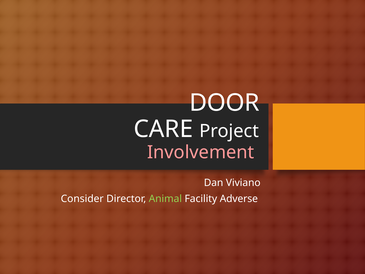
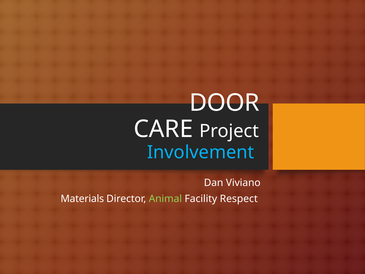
Involvement colour: pink -> light blue
Consider: Consider -> Materials
Adverse: Adverse -> Respect
